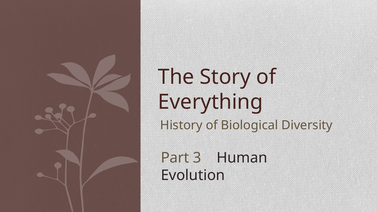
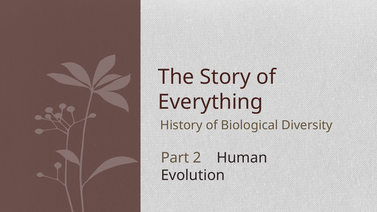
3: 3 -> 2
